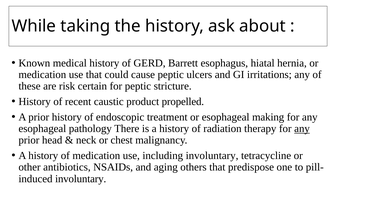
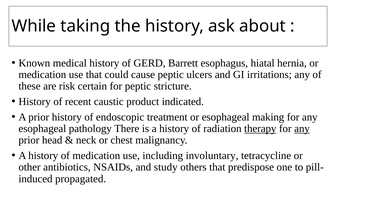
propelled: propelled -> indicated
therapy underline: none -> present
aging: aging -> study
involuntary at (81, 179): involuntary -> propagated
